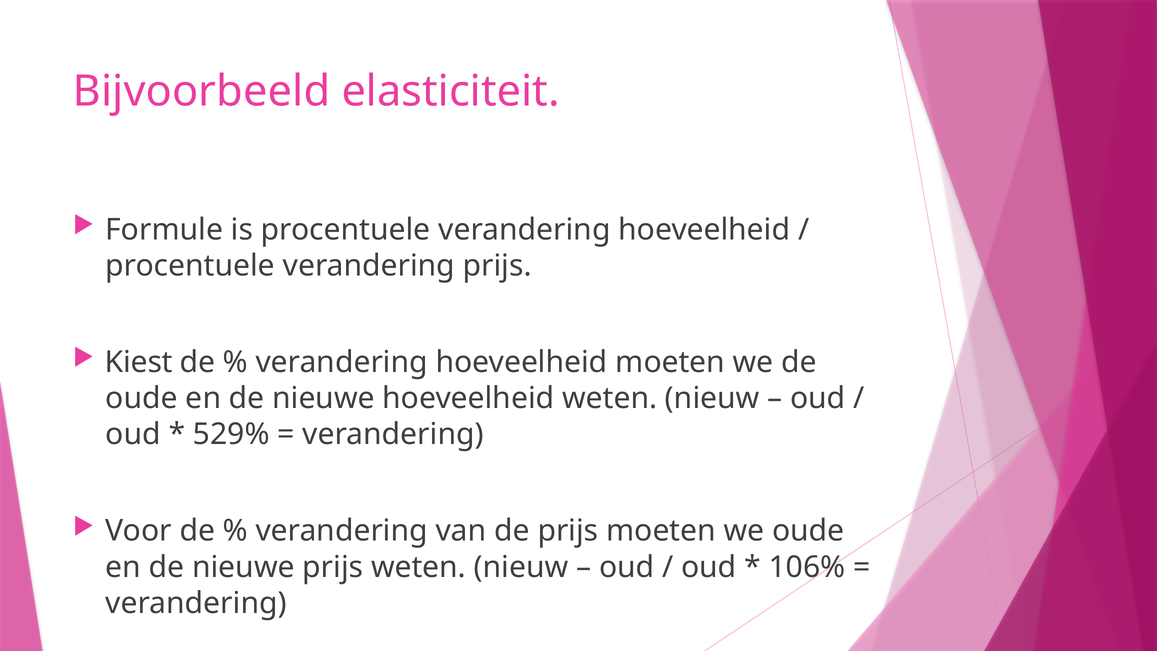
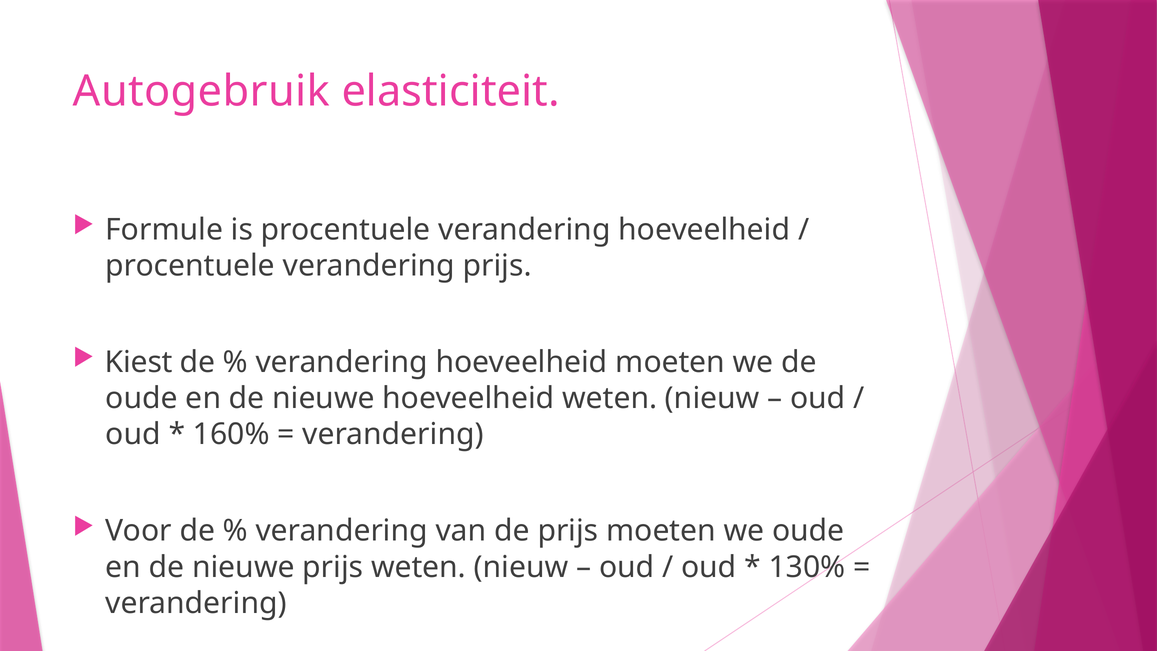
Bijvoorbeeld: Bijvoorbeeld -> Autogebruik
529%: 529% -> 160%
106%: 106% -> 130%
